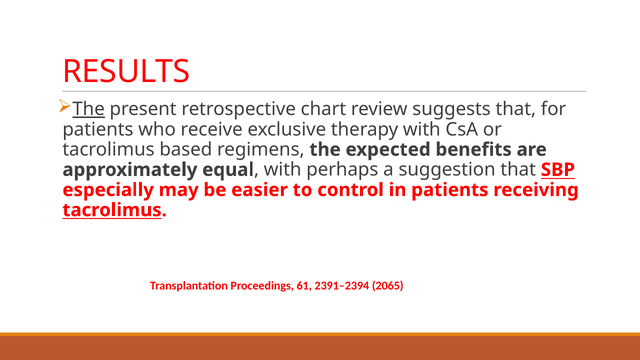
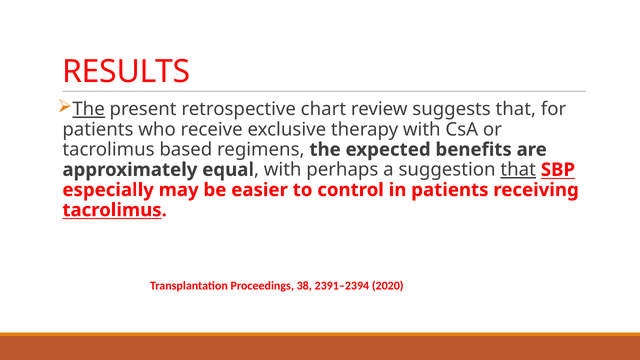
that at (518, 170) underline: none -> present
61: 61 -> 38
2065: 2065 -> 2020
